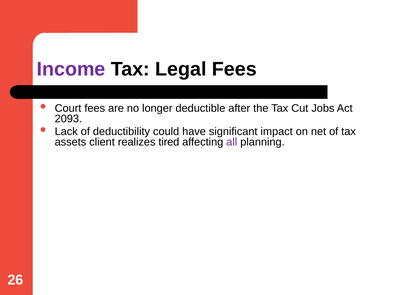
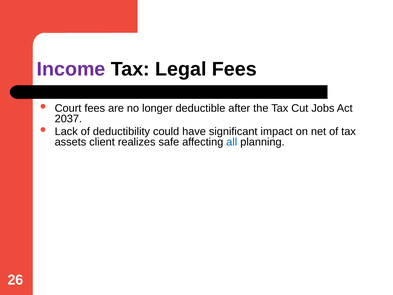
2093: 2093 -> 2037
tired: tired -> safe
all colour: purple -> blue
